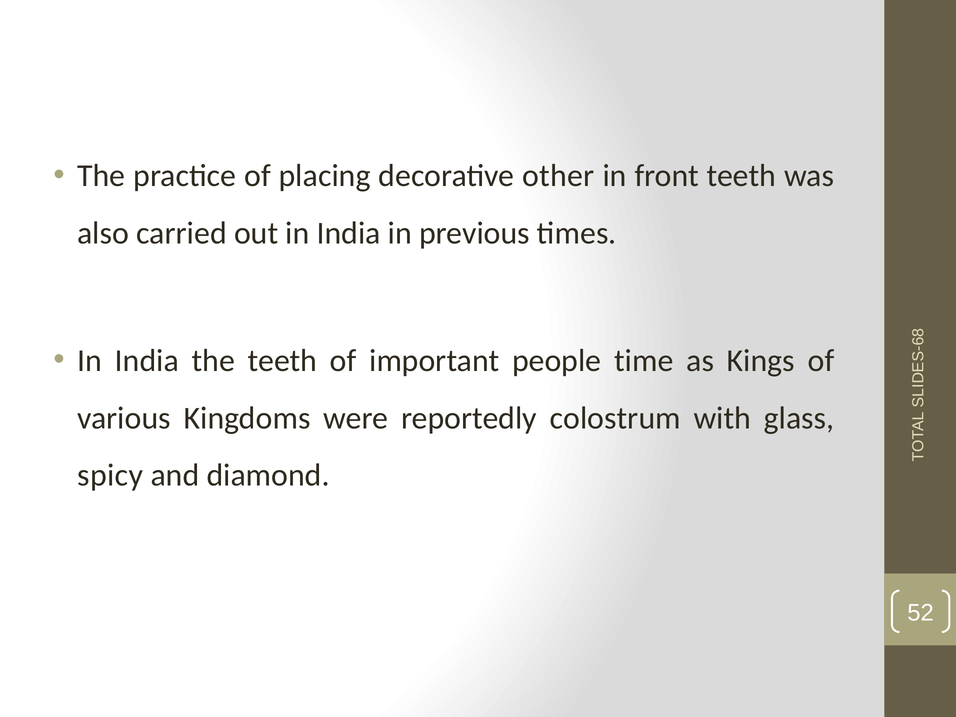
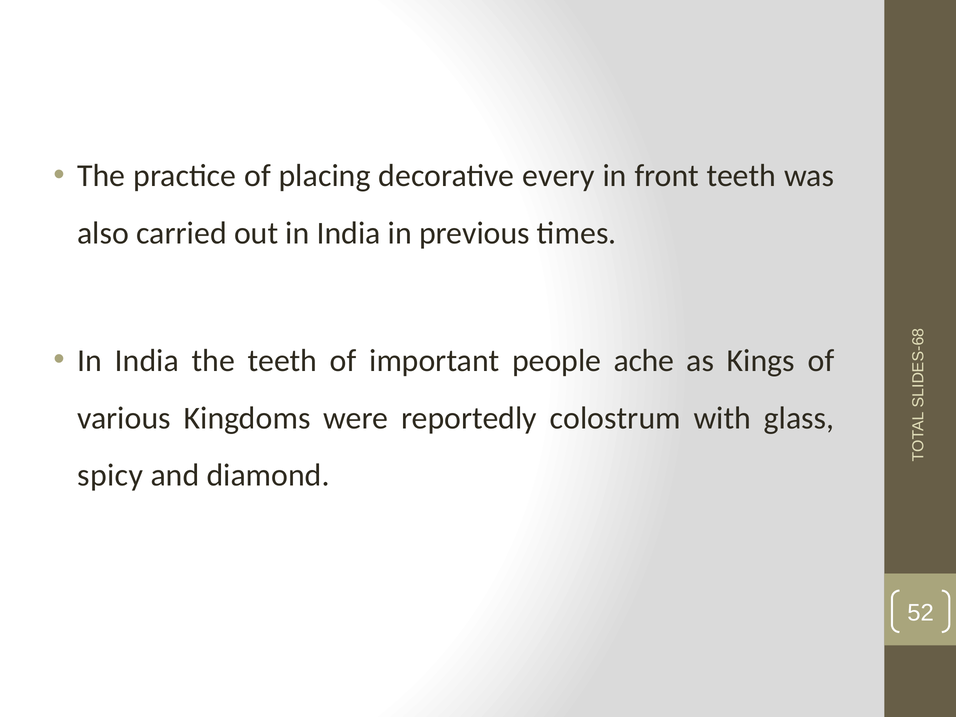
other: other -> every
time: time -> ache
